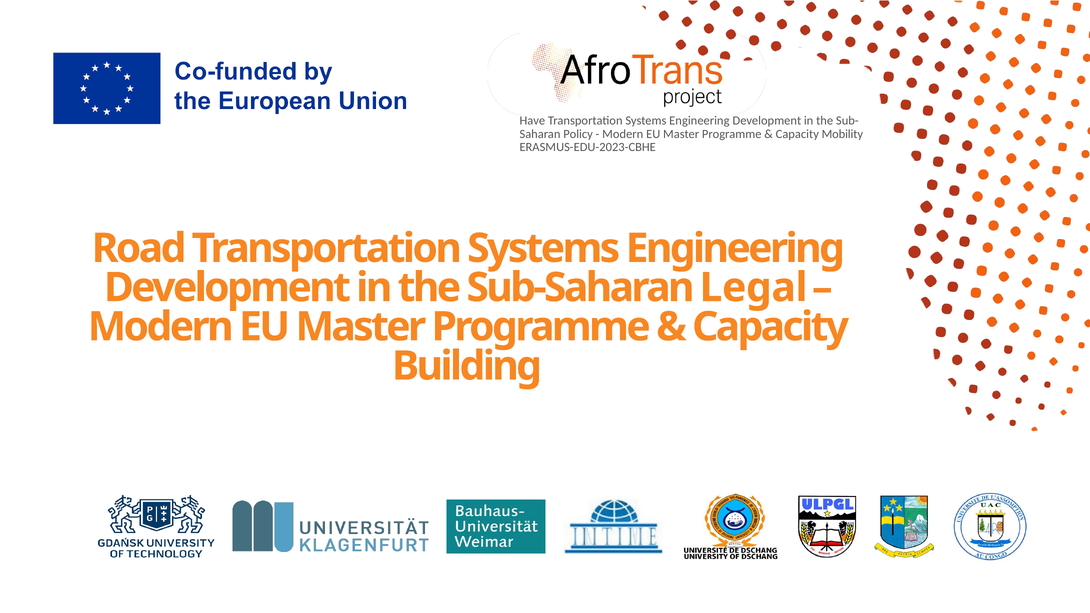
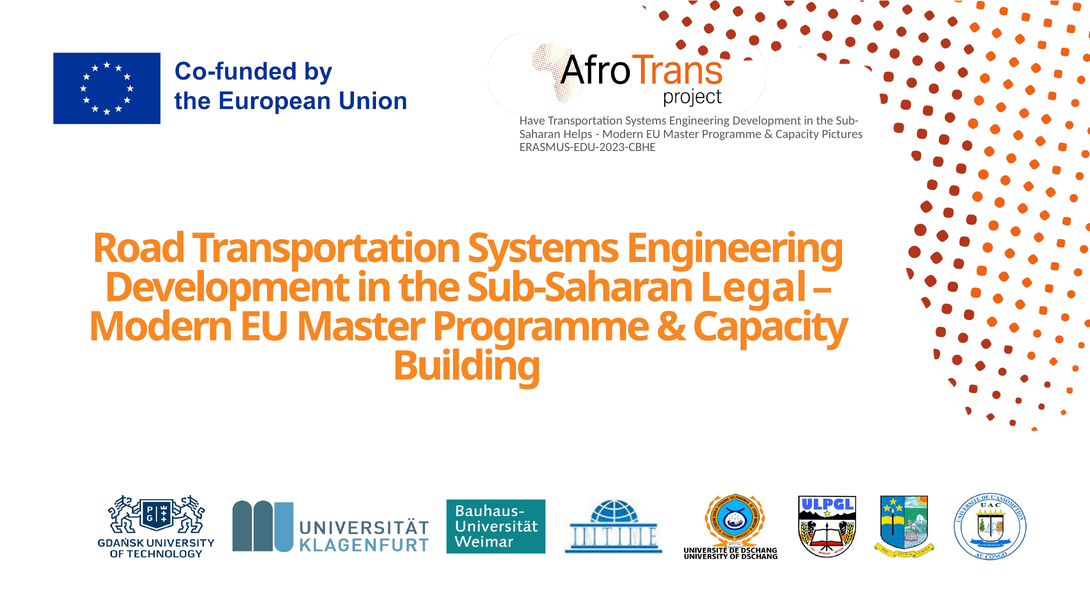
Policy: Policy -> Helps
Mobility: Mobility -> Pictures
